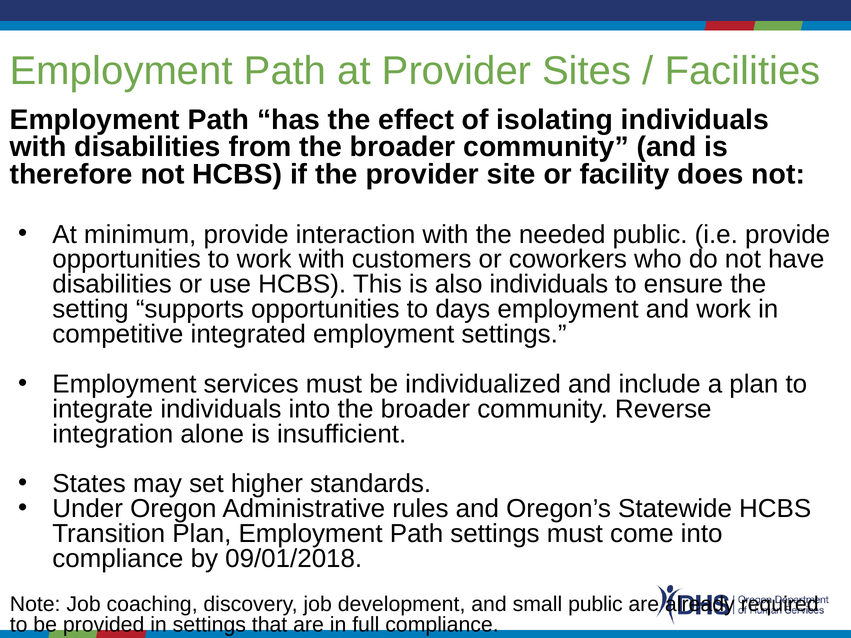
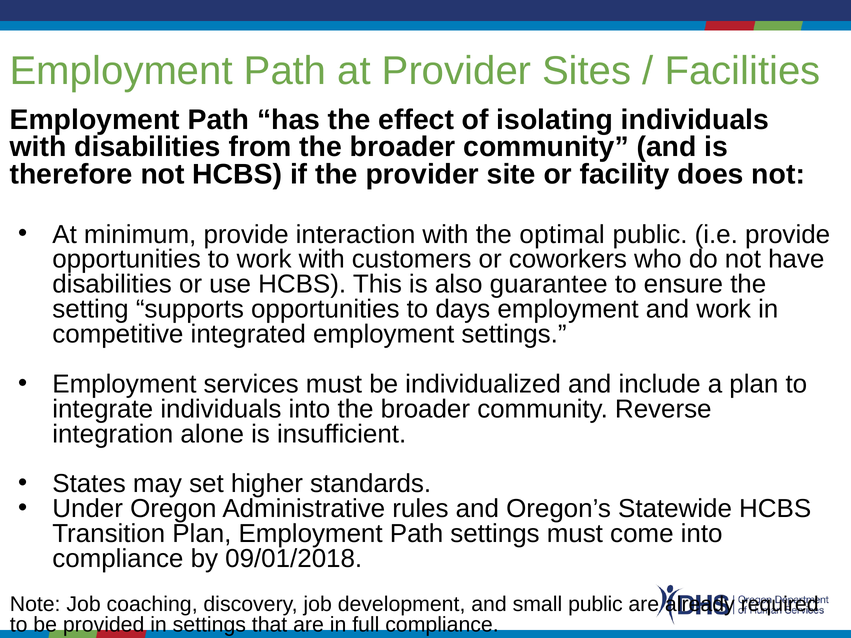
needed: needed -> optimal
also individuals: individuals -> guarantee
